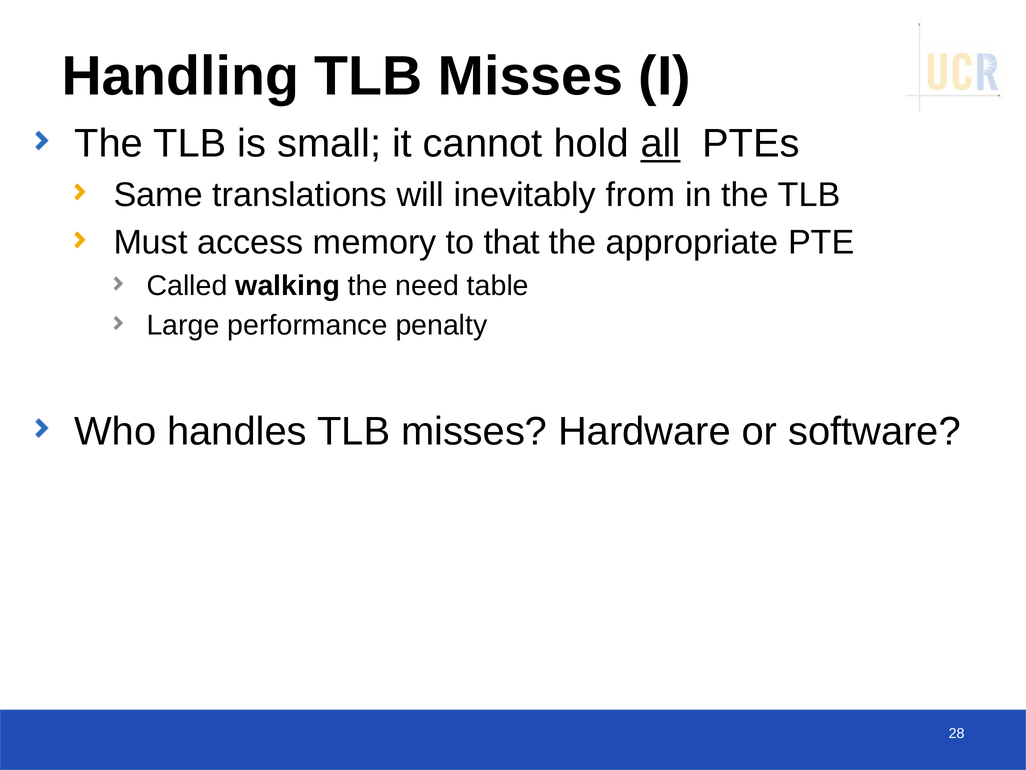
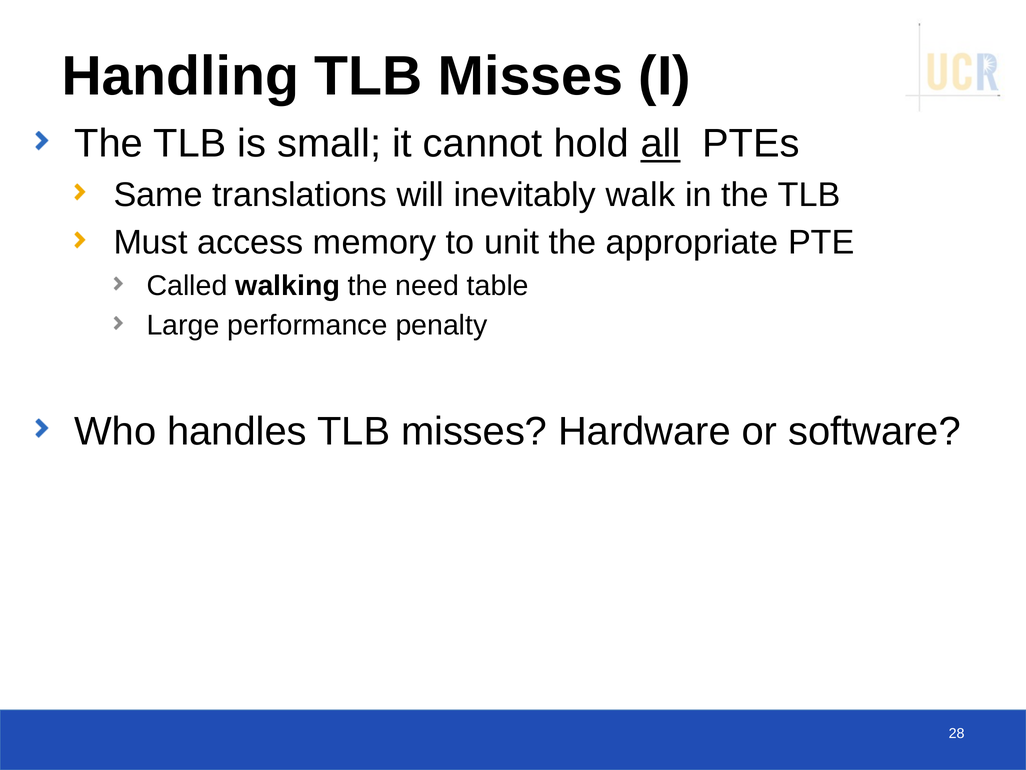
from: from -> walk
that: that -> unit
